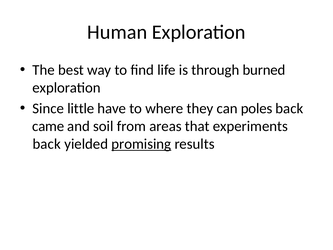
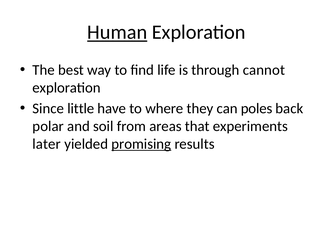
Human underline: none -> present
burned: burned -> cannot
came: came -> polar
back at (47, 144): back -> later
